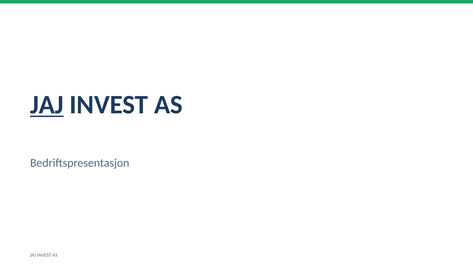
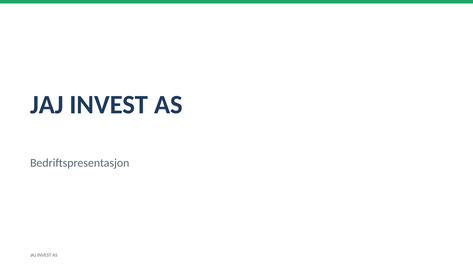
JAJ at (47, 105) underline: present -> none
